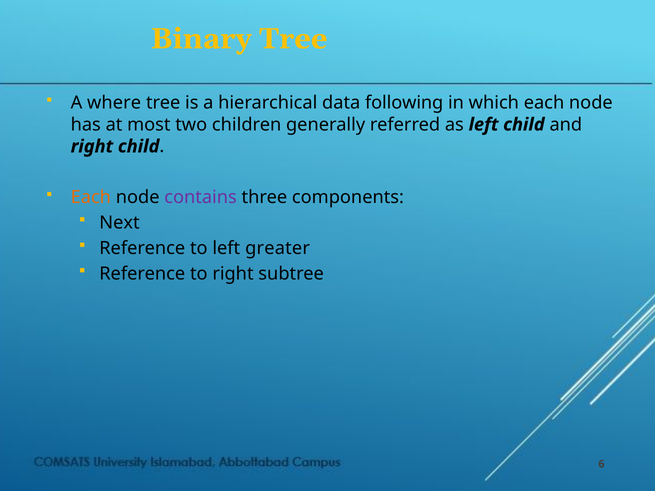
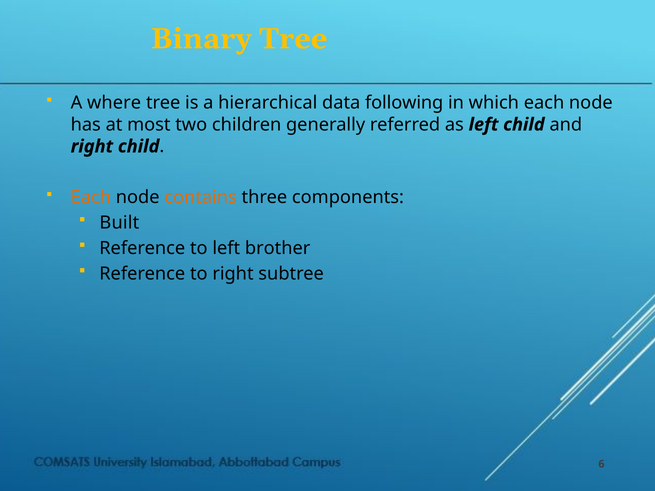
contains colour: purple -> orange
Next: Next -> Built
greater: greater -> brother
